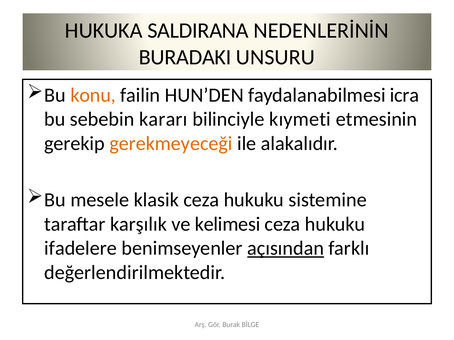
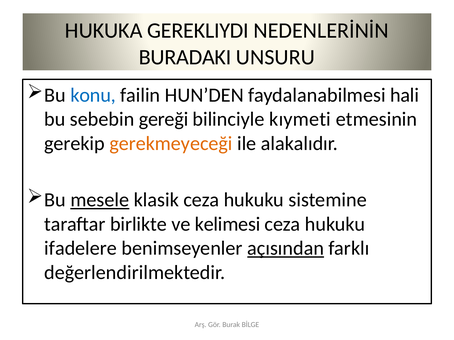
SALDIRANA: SALDIRANA -> GEREKLIYDI
konu colour: orange -> blue
icra: icra -> hali
kararı: kararı -> gereği
mesele underline: none -> present
karşılık: karşılık -> birlikte
